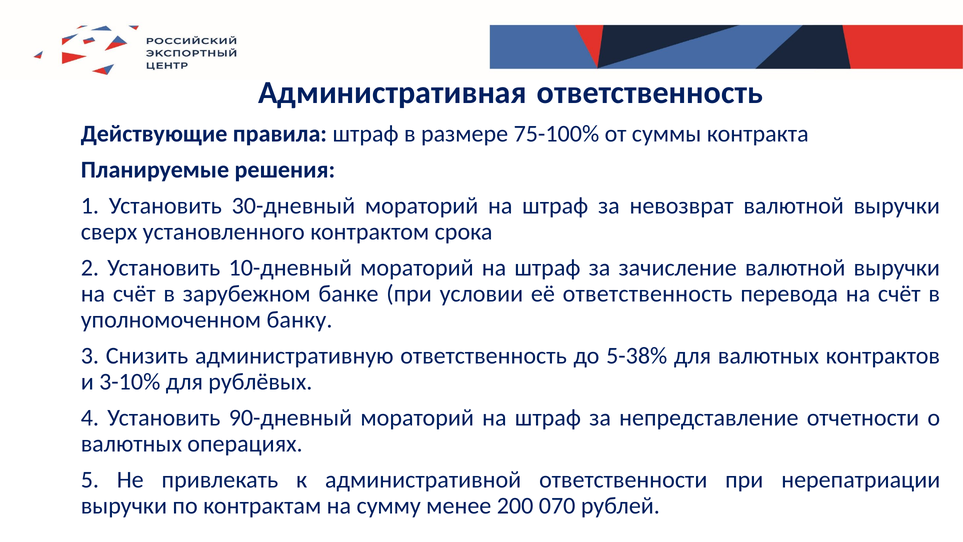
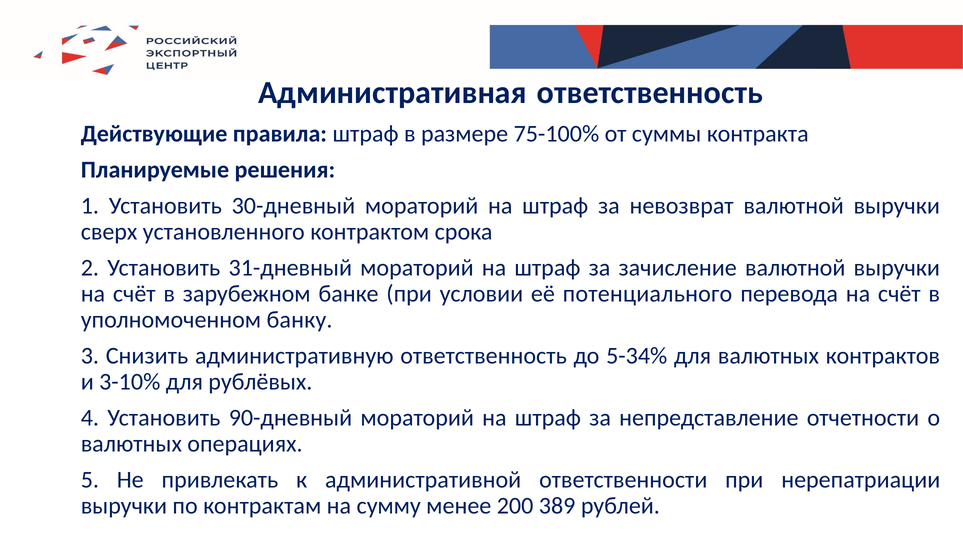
10-дневный: 10-дневный -> 31-дневный
её ответственность: ответственность -> потенциального
5-38%: 5-38% -> 5-34%
070: 070 -> 389
